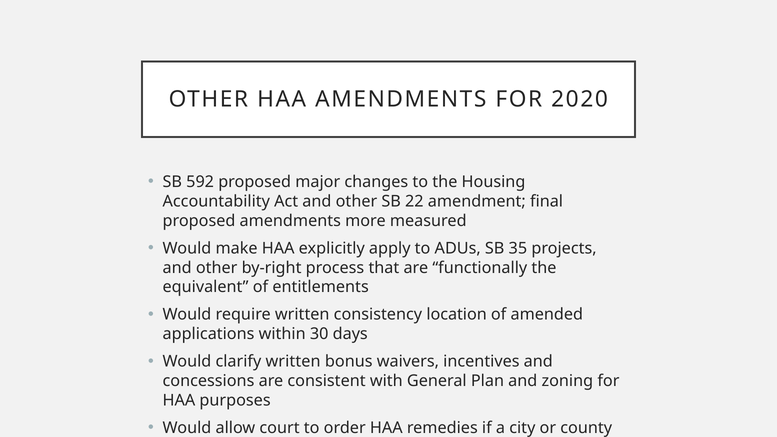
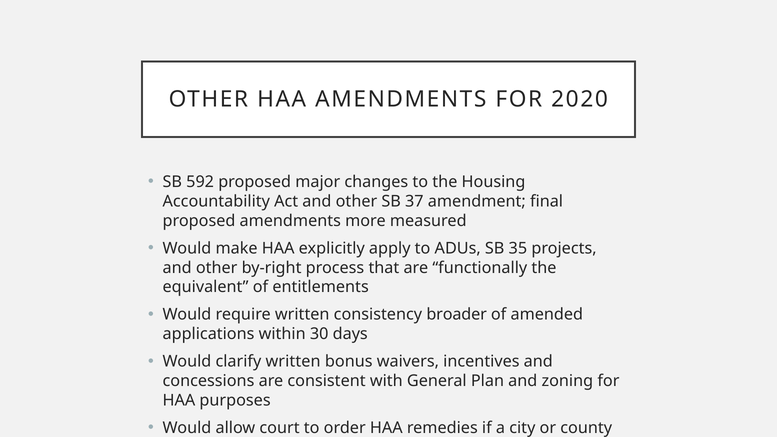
22: 22 -> 37
location: location -> broader
